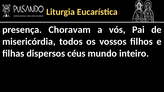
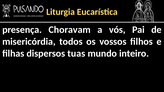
céus: céus -> tuas
